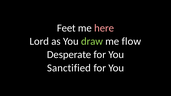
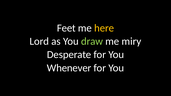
here colour: pink -> yellow
flow: flow -> miry
Sanctified: Sanctified -> Whenever
